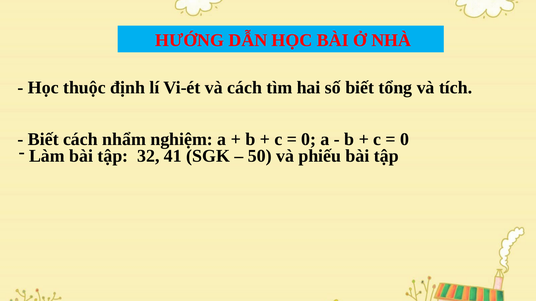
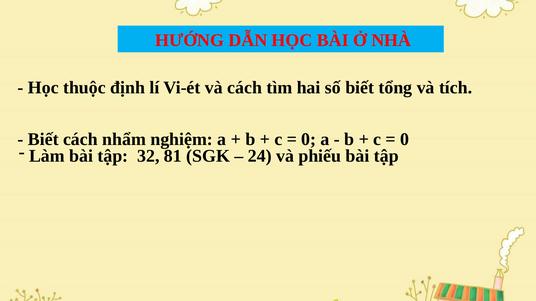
41: 41 -> 81
50: 50 -> 24
